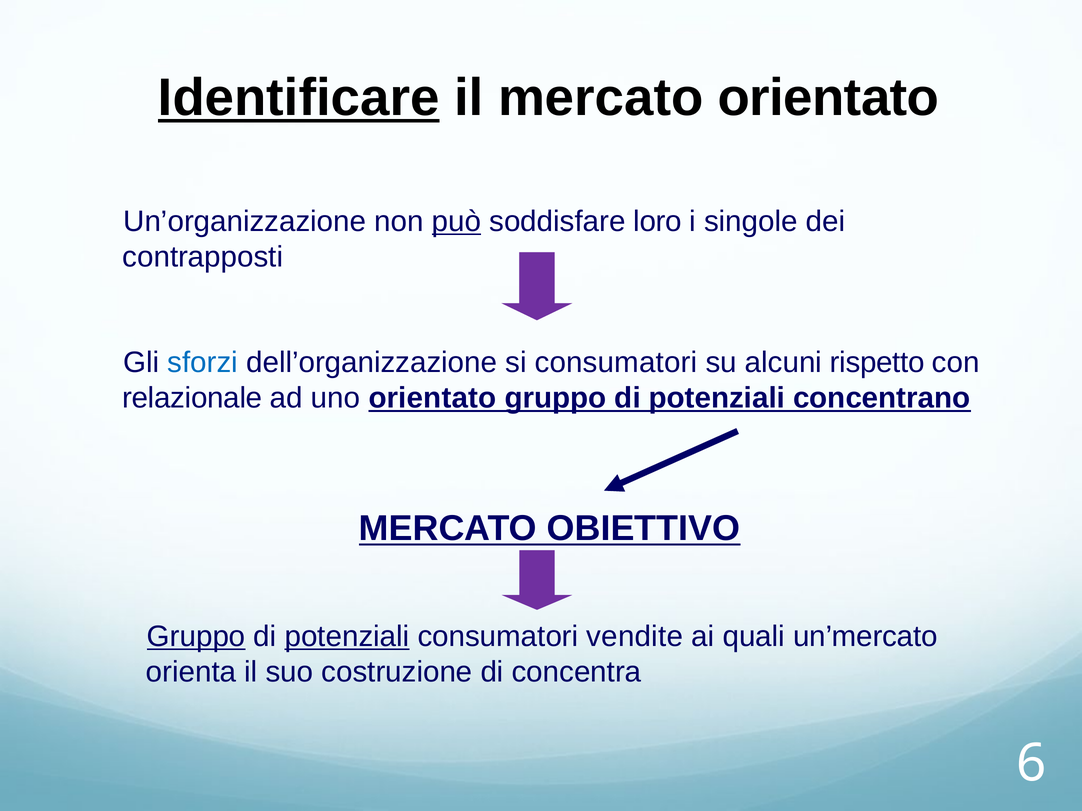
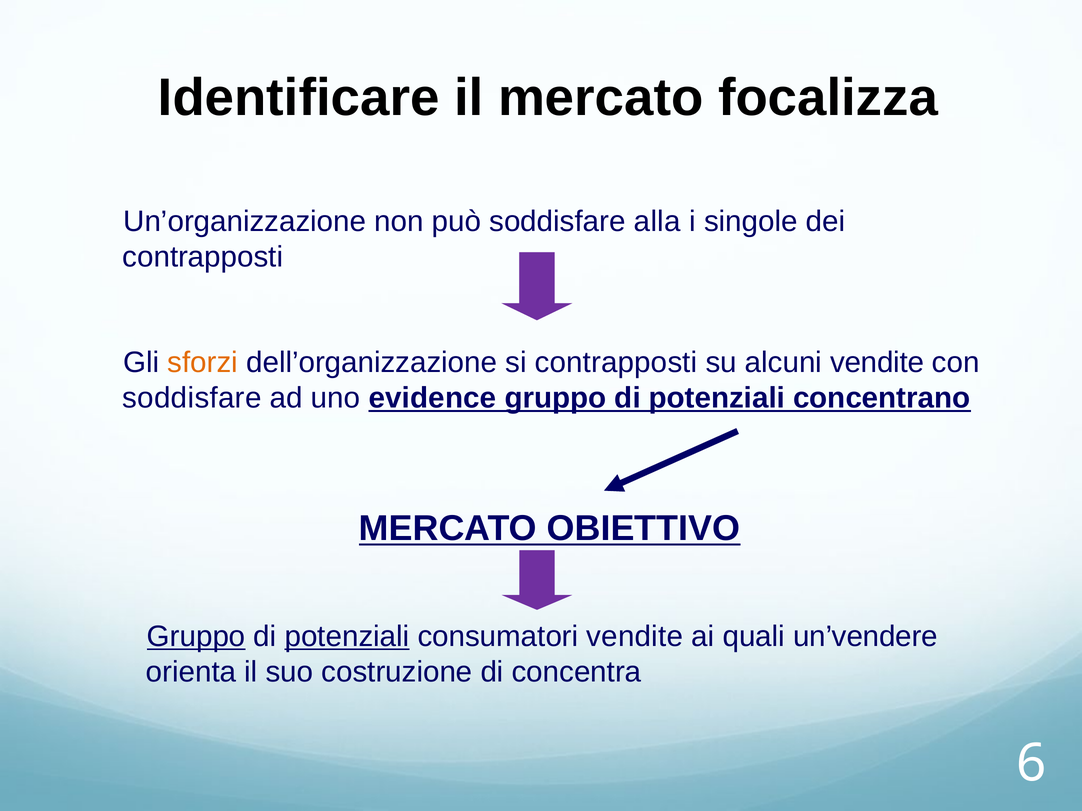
Identificare underline: present -> none
mercato orientato: orientato -> focalizza
può underline: present -> none
loro: loro -> alla
sforzi colour: blue -> orange
si consumatori: consumatori -> contrapposti
alcuni rispetto: rispetto -> vendite
relazionale at (192, 398): relazionale -> soddisfare
uno orientato: orientato -> evidence
un’mercato: un’mercato -> un’vendere
